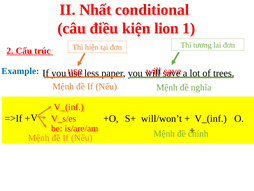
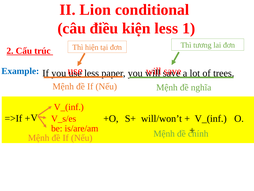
Nhất: Nhất -> Lion
kiện lion: lion -> less
